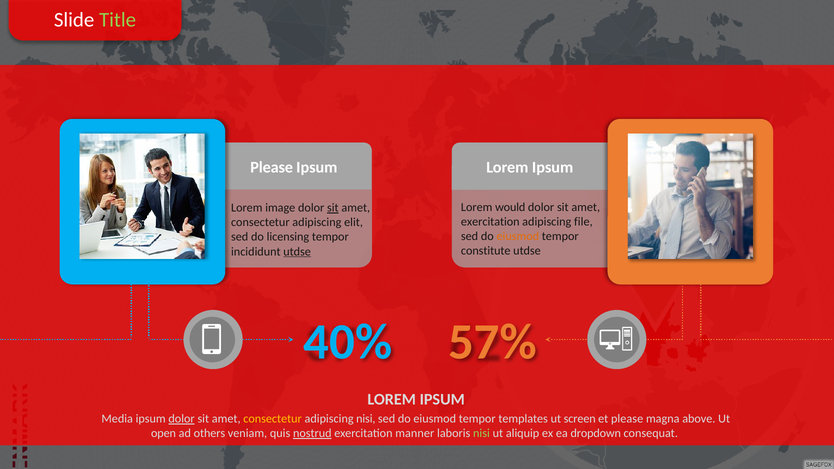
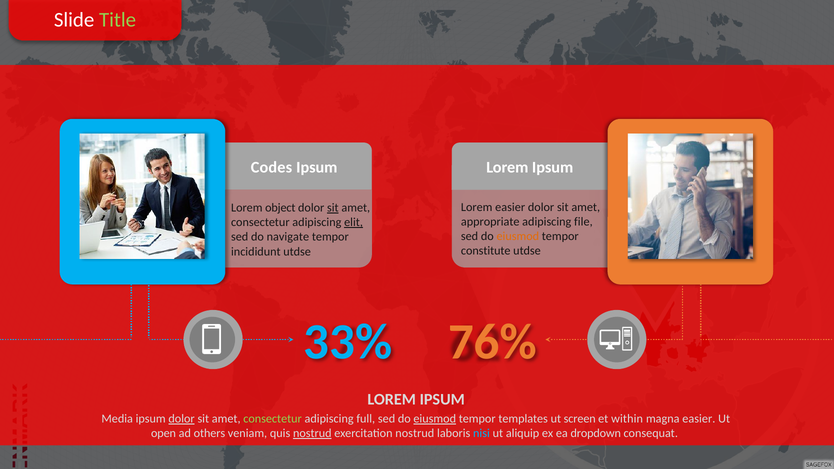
Please at (272, 167): Please -> Codes
Lorem would: would -> easier
image: image -> object
exercitation at (490, 222): exercitation -> appropriate
elit underline: none -> present
licensing: licensing -> navigate
utdse at (297, 252) underline: present -> none
40%: 40% -> 33%
57%: 57% -> 76%
consectetur at (273, 419) colour: yellow -> light green
adipiscing nisi: nisi -> full
eiusmod at (435, 419) underline: none -> present
et please: please -> within
magna above: above -> easier
exercitation manner: manner -> nostrud
nisi at (481, 433) colour: light green -> light blue
